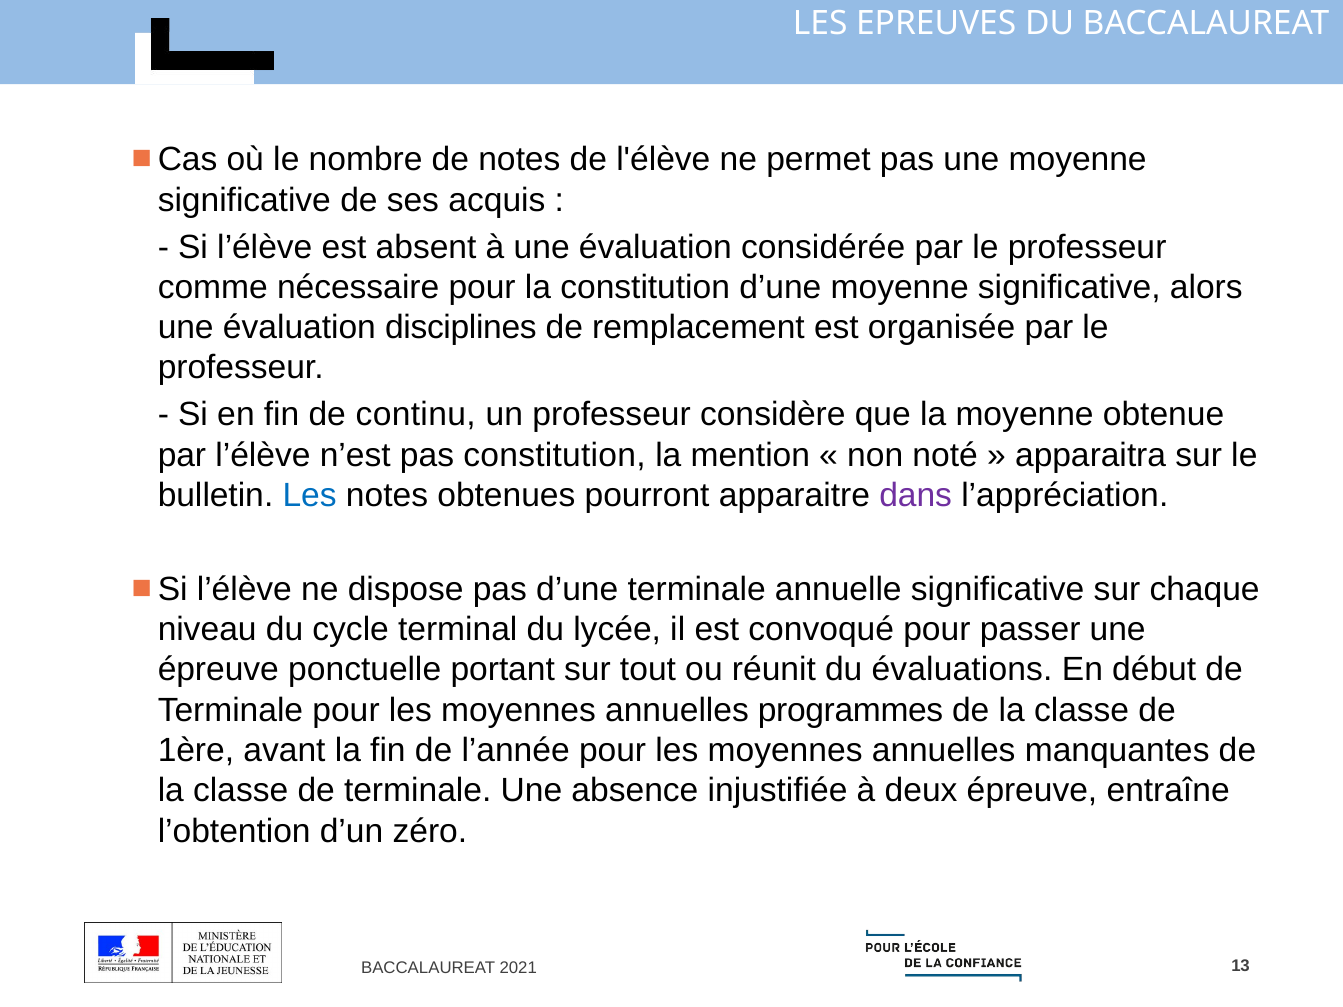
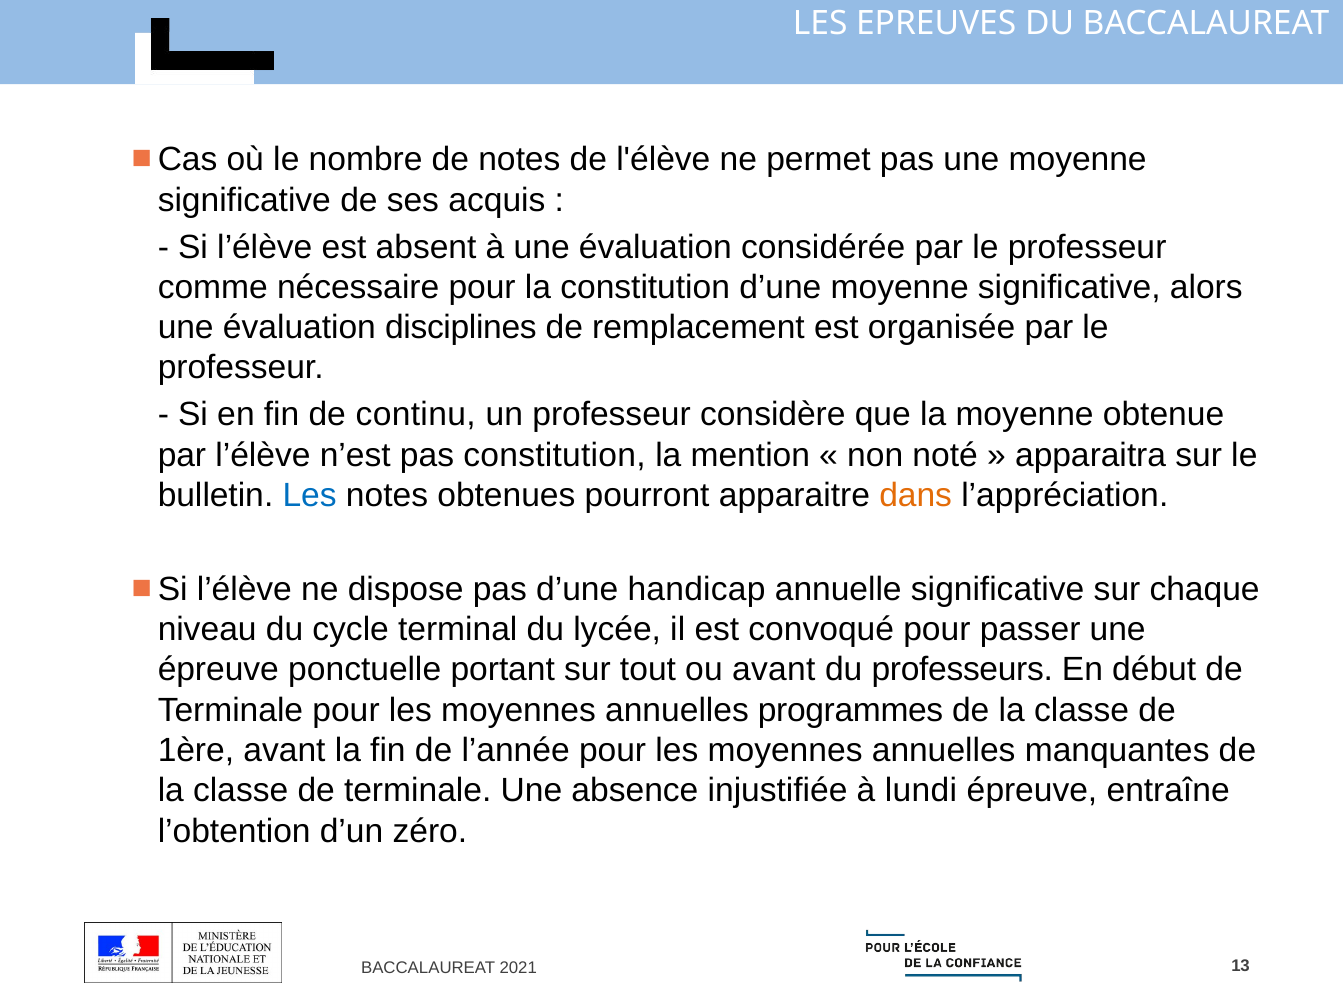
dans colour: purple -> orange
d’une terminale: terminale -> handicap
ou réunit: réunit -> avant
évaluations: évaluations -> professeurs
deux: deux -> lundi
